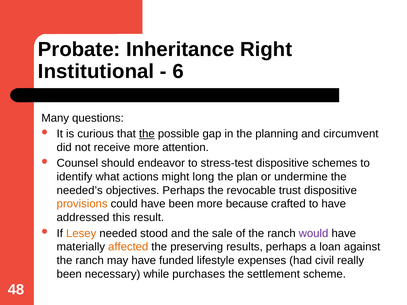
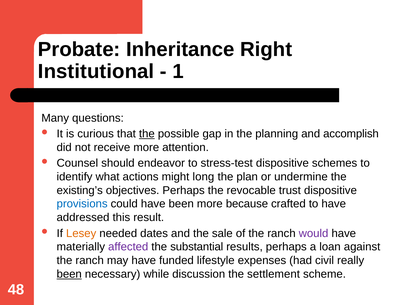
6: 6 -> 1
circumvent: circumvent -> accomplish
needed’s: needed’s -> existing’s
provisions colour: orange -> blue
stood: stood -> dates
affected colour: orange -> purple
preserving: preserving -> substantial
been at (69, 274) underline: none -> present
purchases: purchases -> discussion
